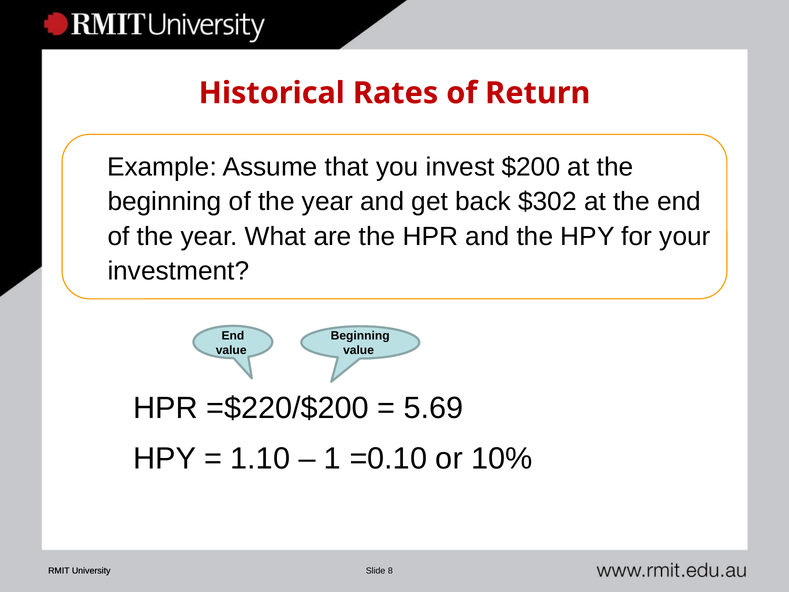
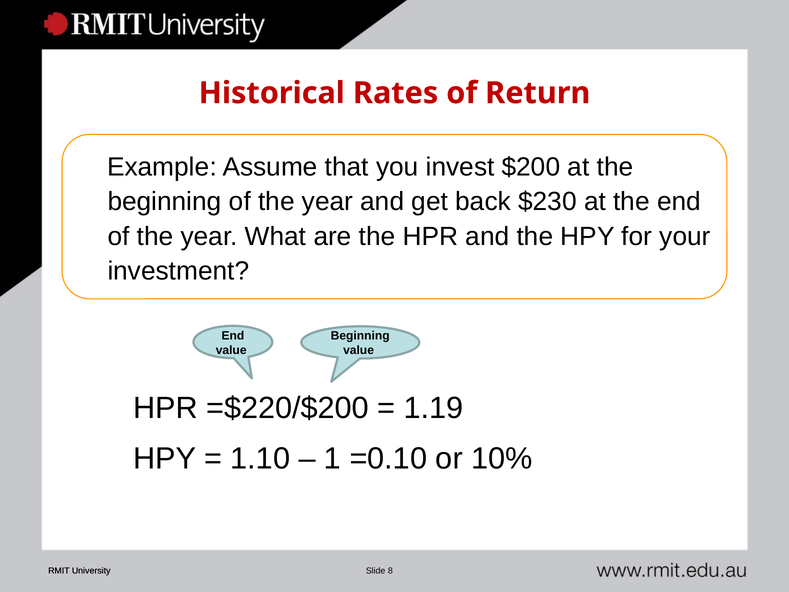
$302: $302 -> $230
5.69: 5.69 -> 1.19
